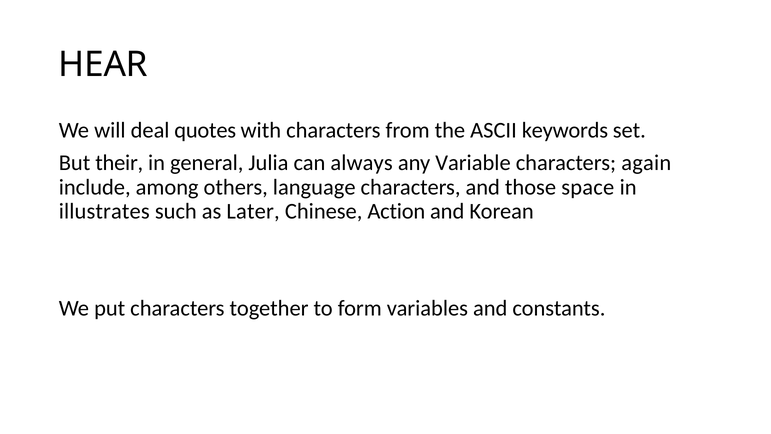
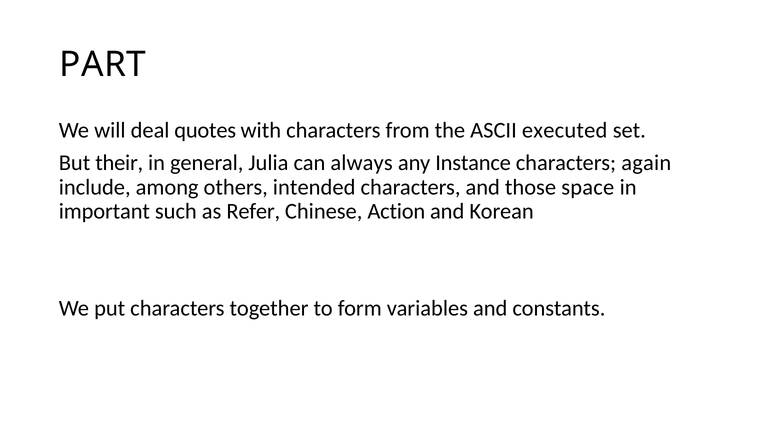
HEAR: HEAR -> PART
keywords: keywords -> executed
Variable: Variable -> Instance
language: language -> intended
illustrates: illustrates -> important
Later: Later -> Refer
